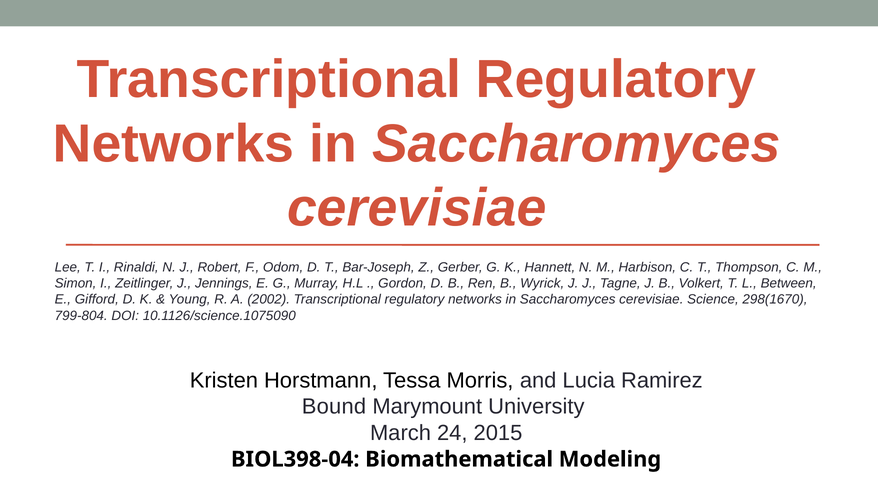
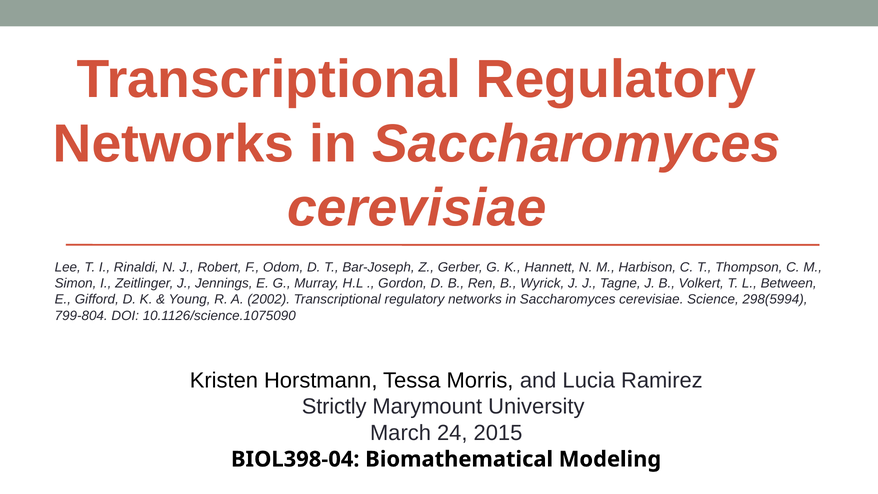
298(1670: 298(1670 -> 298(5994
Bound: Bound -> Strictly
